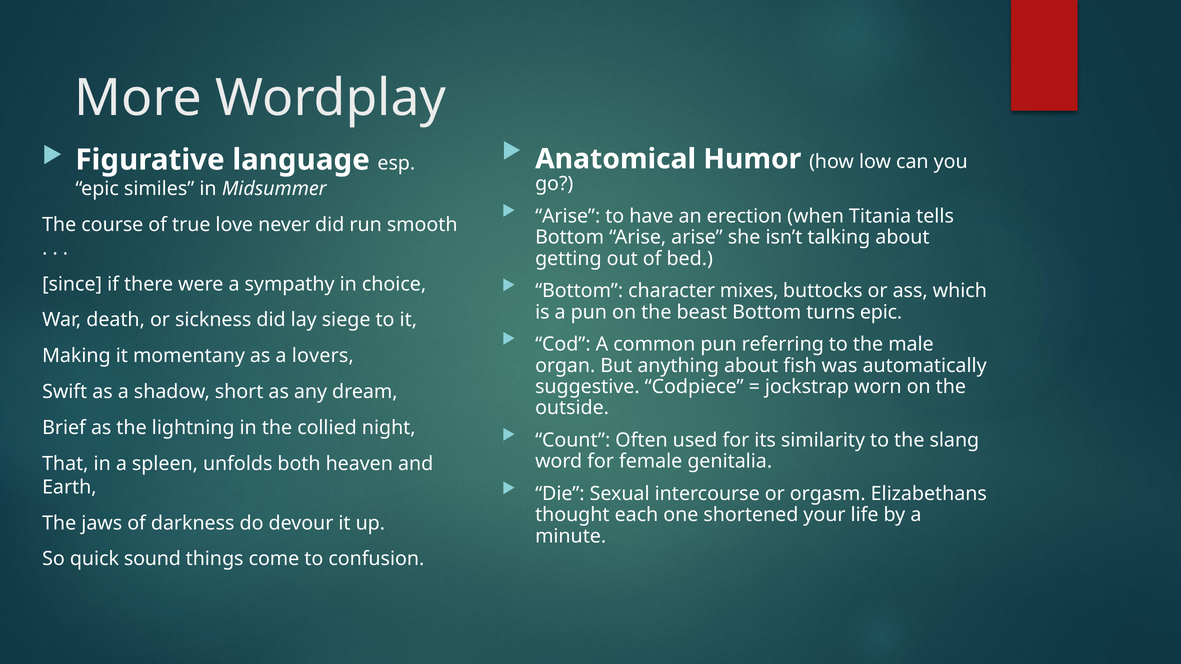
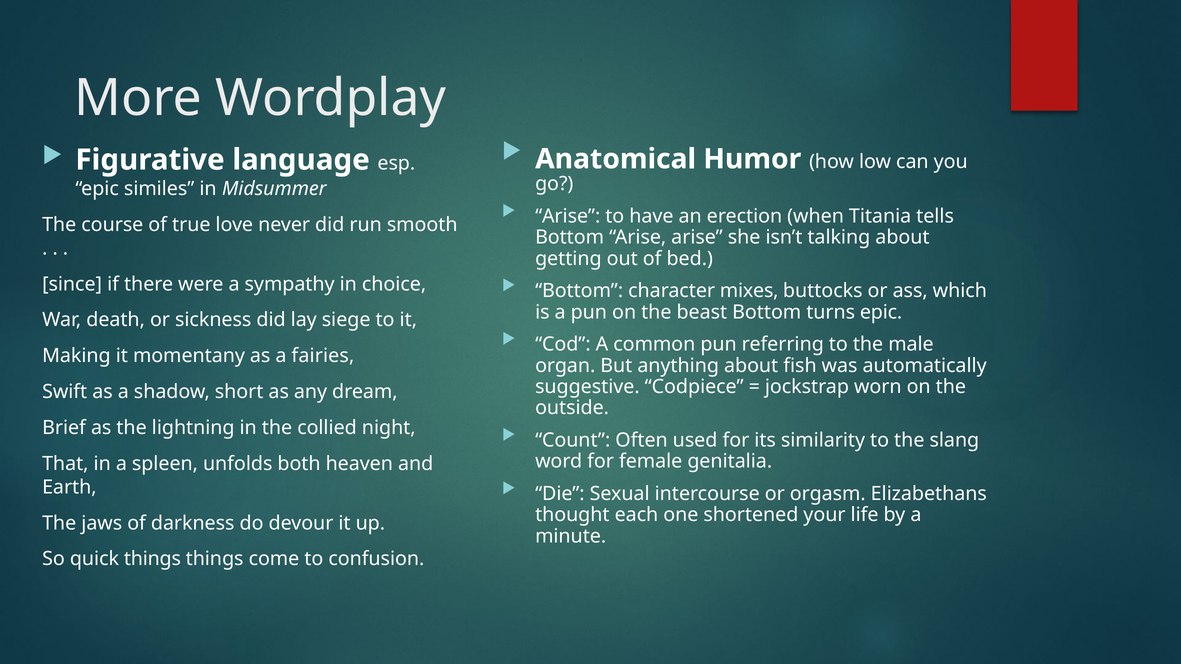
lovers: lovers -> fairies
quick sound: sound -> things
